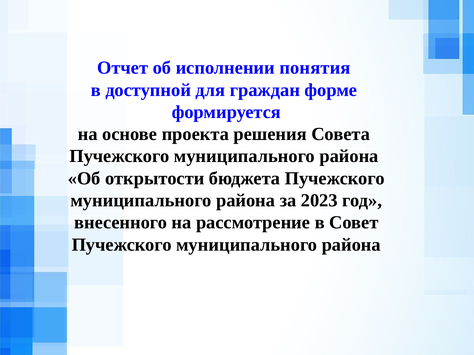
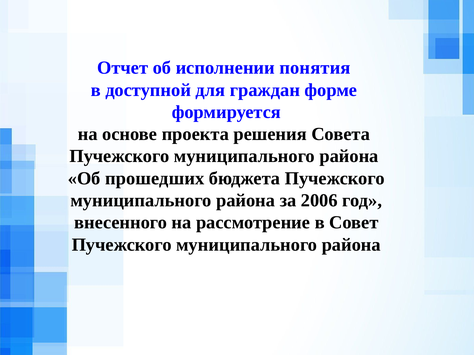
открытости: открытости -> прошедших
2023: 2023 -> 2006
